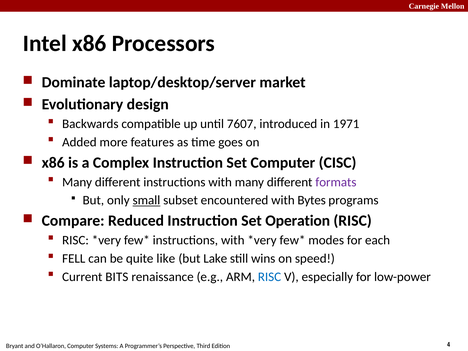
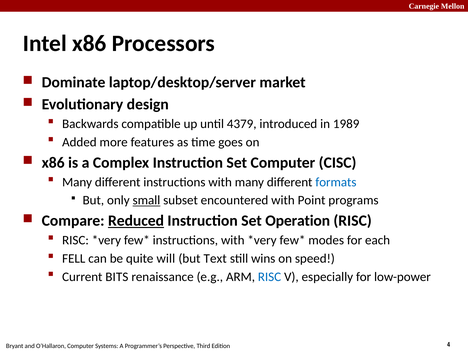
7607: 7607 -> 4379
1971: 1971 -> 1989
formats colour: purple -> blue
Bytes: Bytes -> Point
Reduced underline: none -> present
like: like -> will
Lake: Lake -> Text
